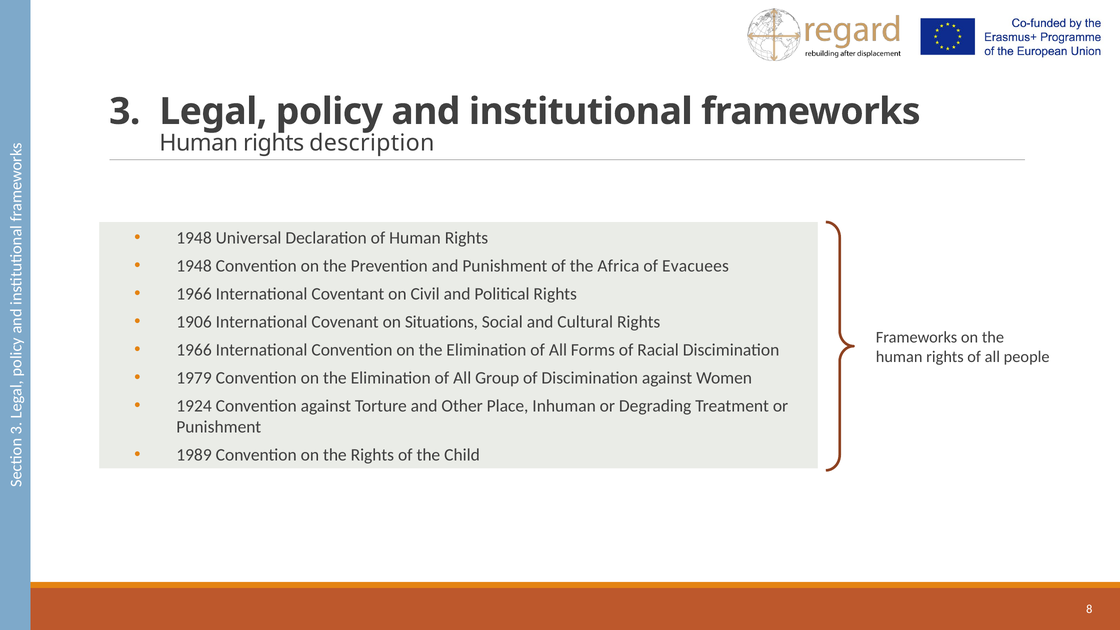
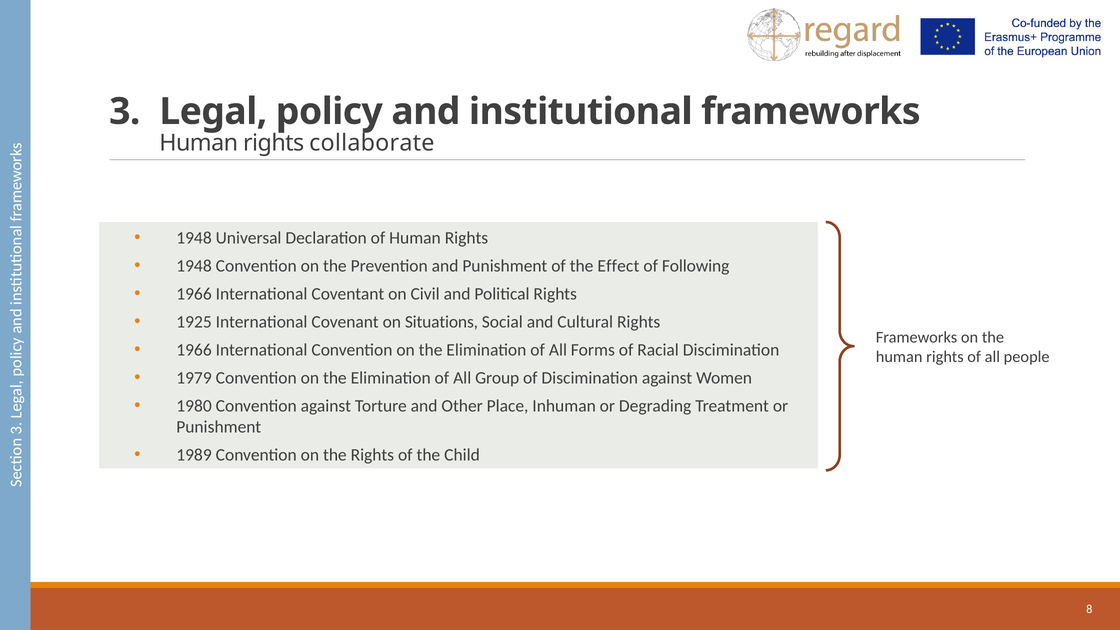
description: description -> collaborate
Africa: Africa -> Effect
Evacuees: Evacuees -> Following
1906: 1906 -> 1925
1924: 1924 -> 1980
